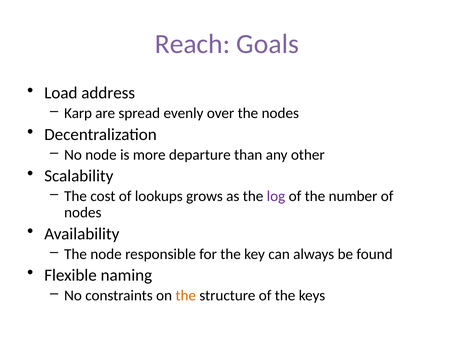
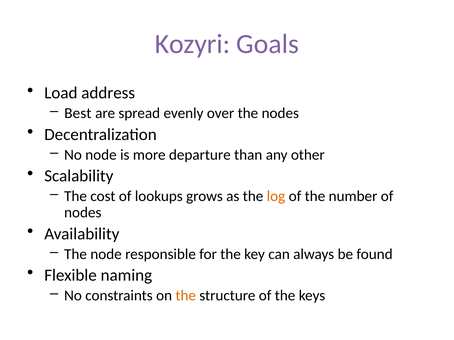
Reach: Reach -> Kozyri
Karp: Karp -> Best
log colour: purple -> orange
